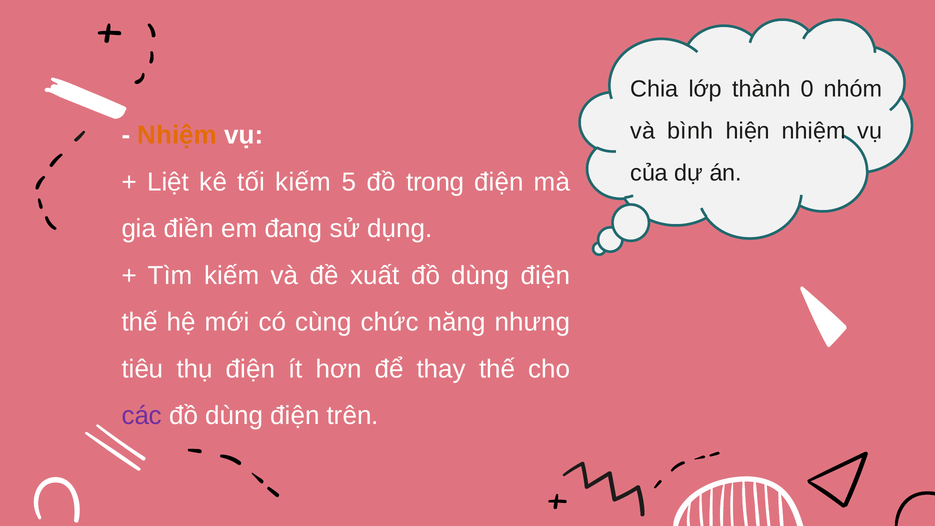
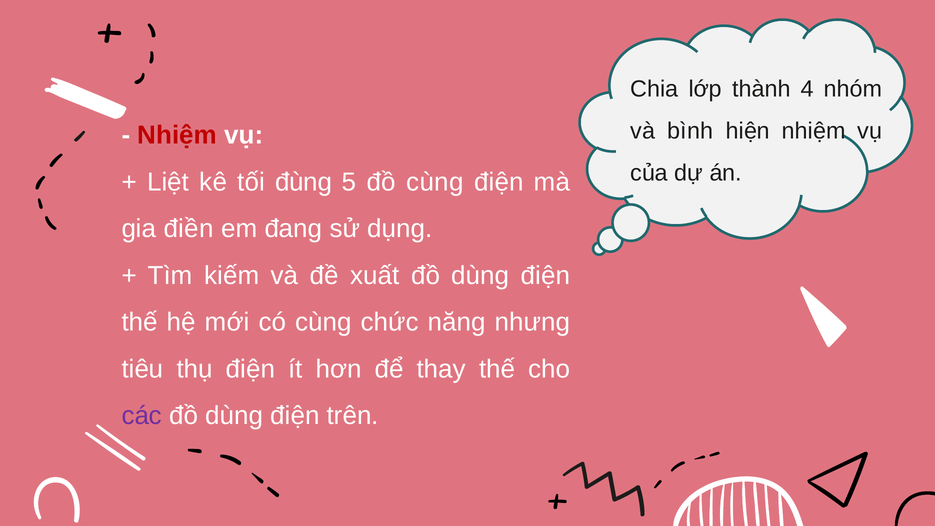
0: 0 -> 4
Nhiệm at (177, 135) colour: orange -> red
tối kiếm: kiếm -> đùng
đồ trong: trong -> cùng
